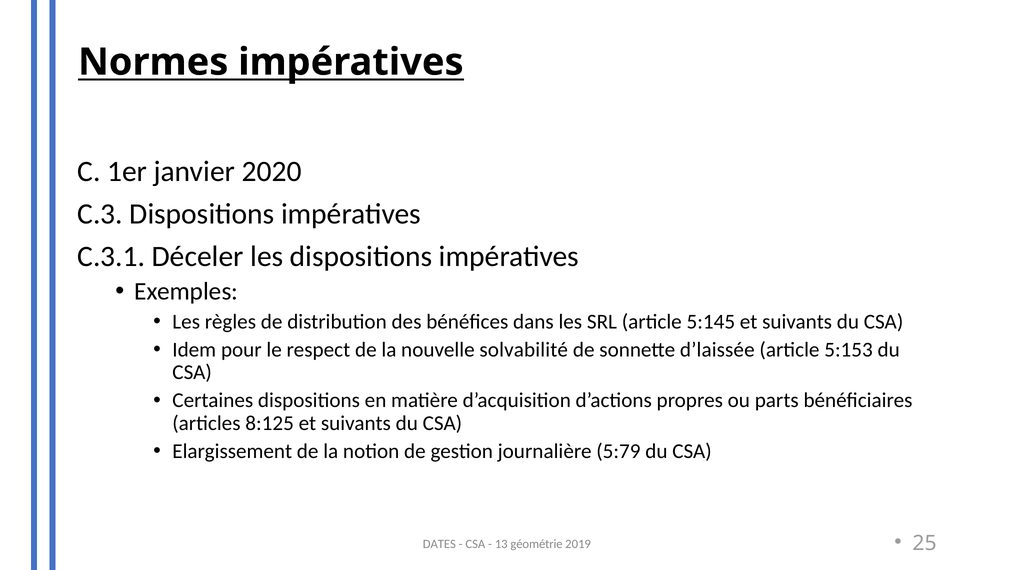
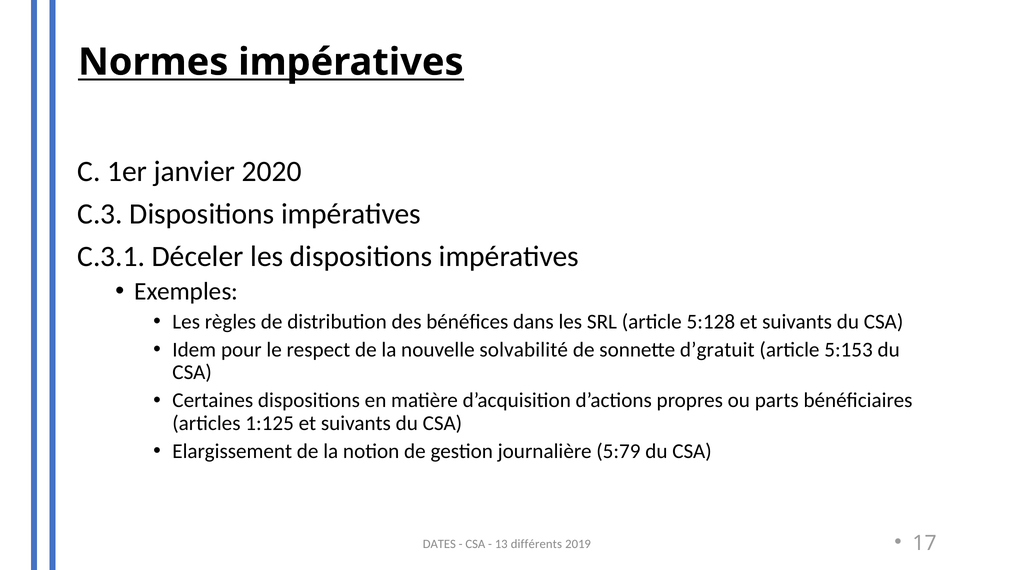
5:145: 5:145 -> 5:128
d’laissée: d’laissée -> d’gratuit
8:125: 8:125 -> 1:125
25: 25 -> 17
géométrie: géométrie -> différents
